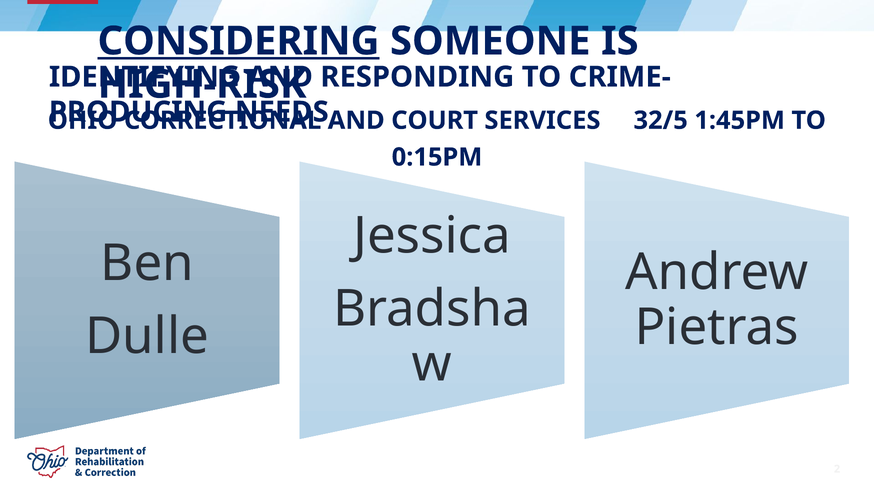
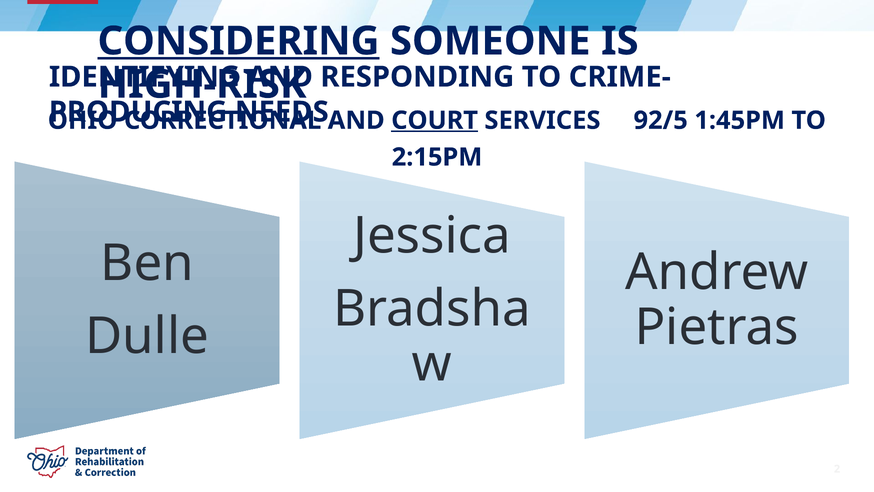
COURT underline: none -> present
32/5: 32/5 -> 92/5
0:15PM: 0:15PM -> 2:15PM
